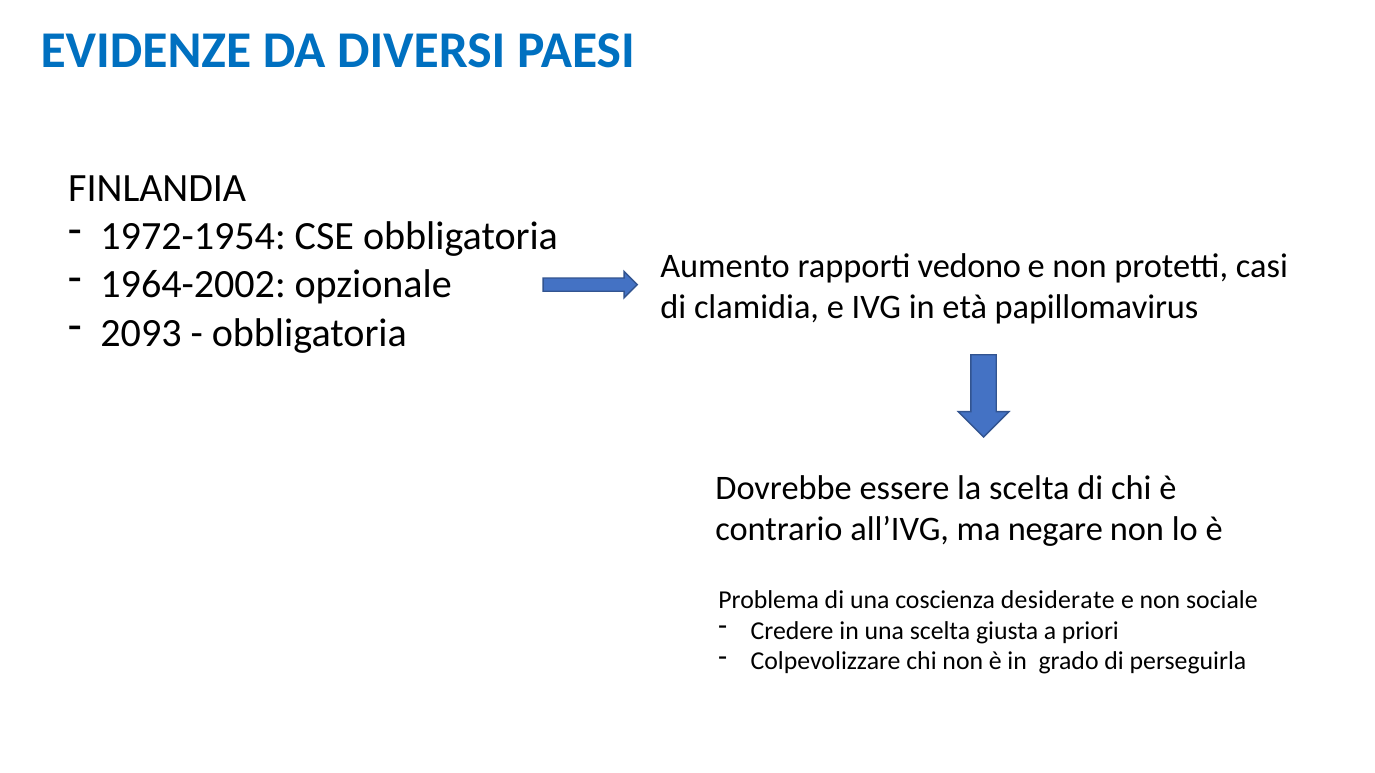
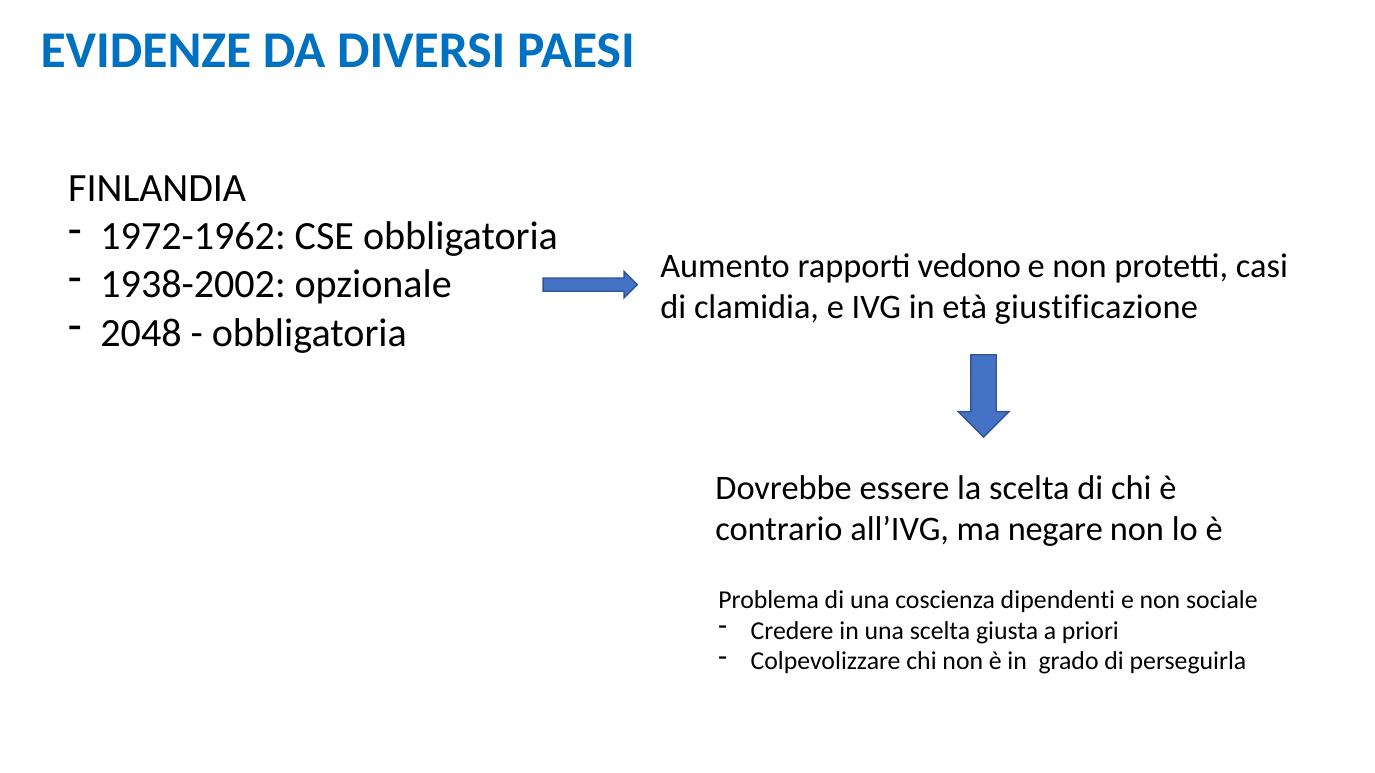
1972-1954: 1972-1954 -> 1972-1962
1964-2002: 1964-2002 -> 1938-2002
papillomavirus: papillomavirus -> giustificazione
2093: 2093 -> 2048
desiderate: desiderate -> dipendenti
